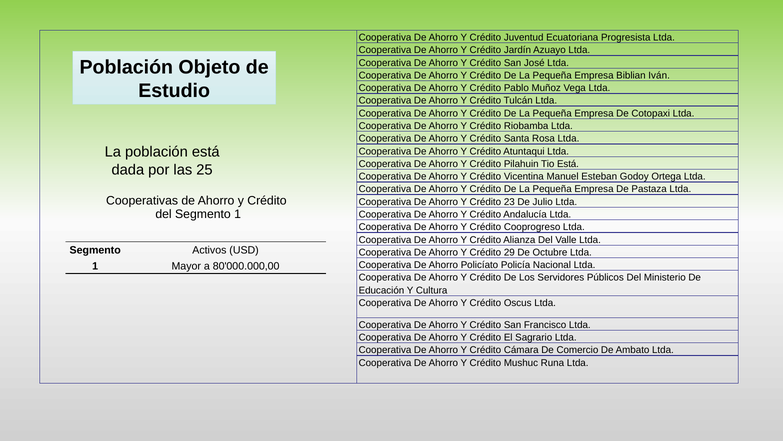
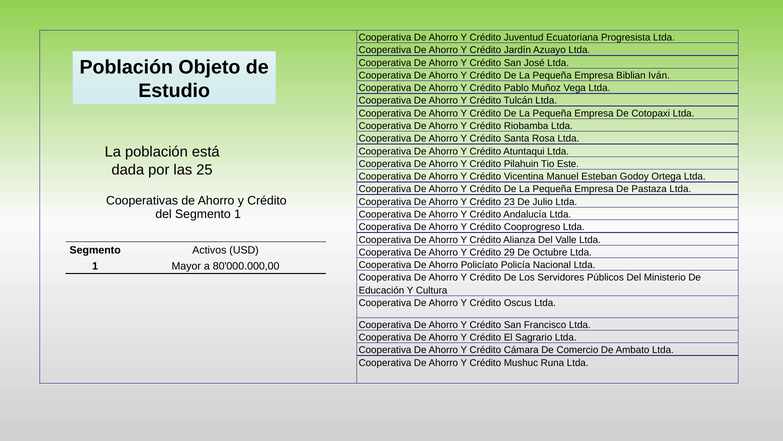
Tio Está: Está -> Este
